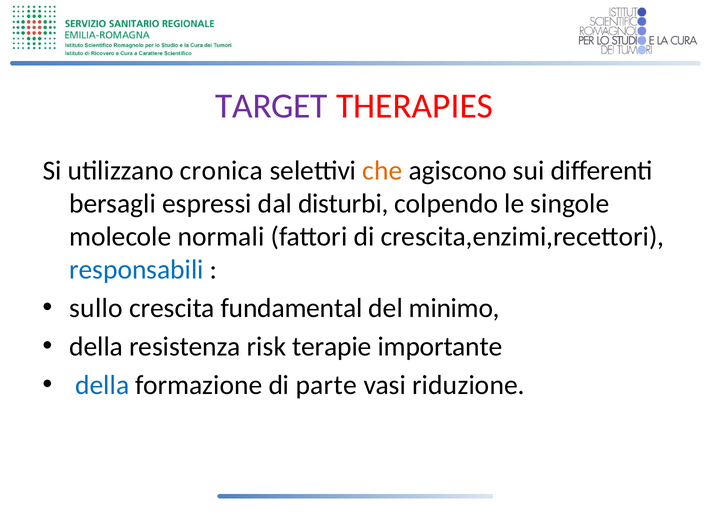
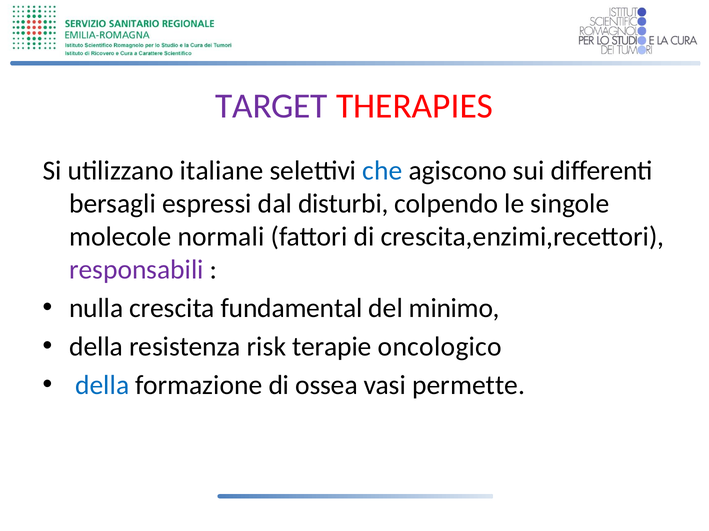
cronica: cronica -> italiane
che colour: orange -> blue
responsabili colour: blue -> purple
sullo: sullo -> nulla
importante: importante -> oncologico
parte: parte -> ossea
riduzione: riduzione -> permette
